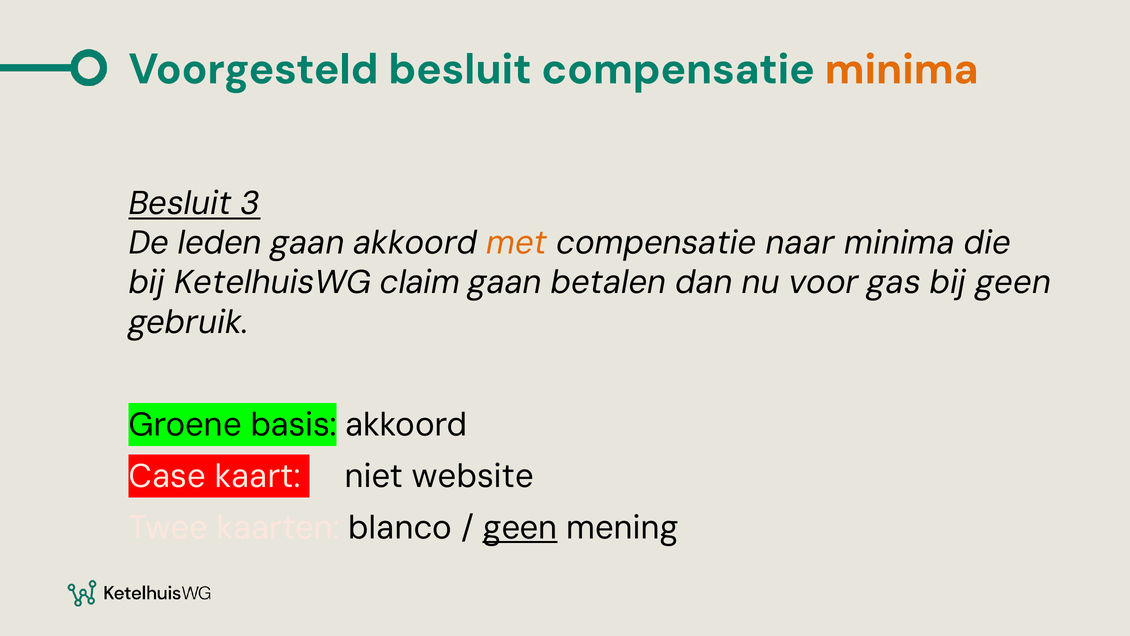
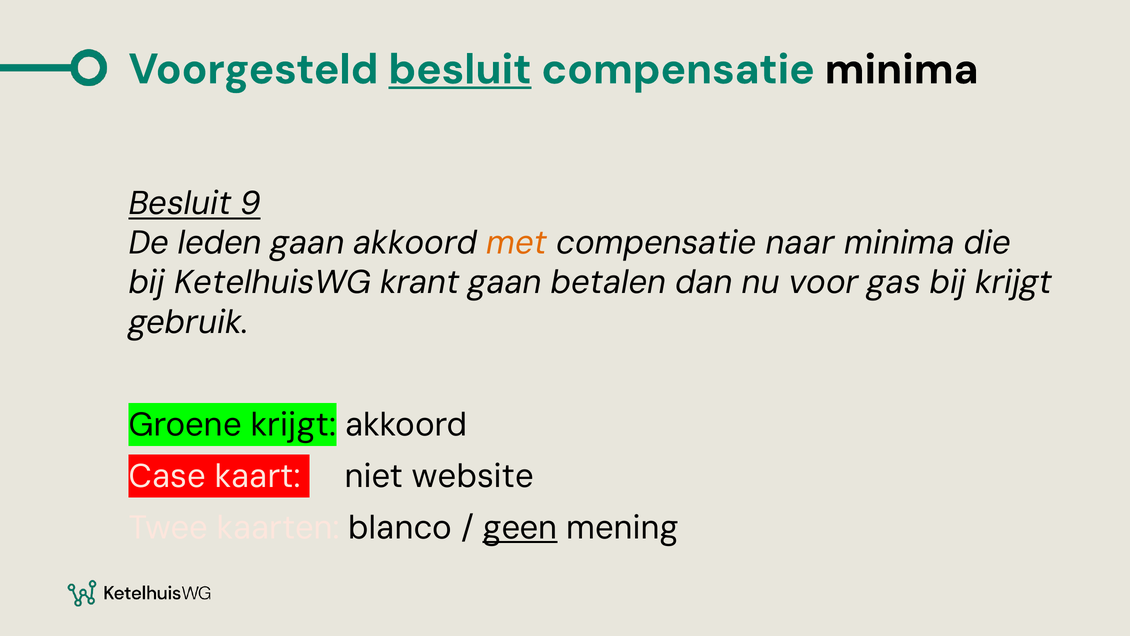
besluit at (460, 69) underline: none -> present
minima at (902, 69) colour: orange -> black
3: 3 -> 9
claim: claim -> krant
bij geen: geen -> krijgt
Groene basis: basis -> krijgt
